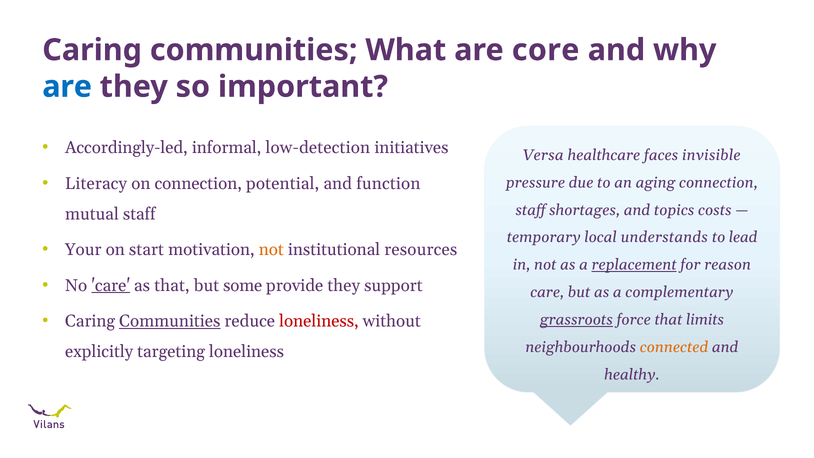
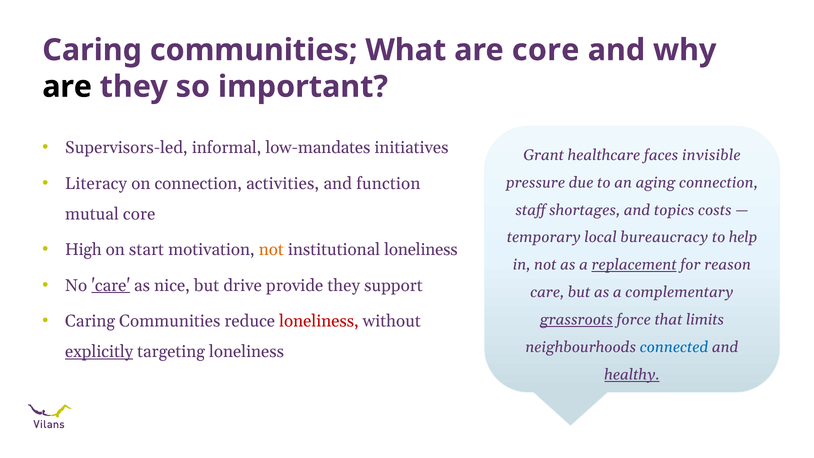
are at (67, 87) colour: blue -> black
Accordingly-led: Accordingly-led -> Supervisors-led
low-detection: low-detection -> low-mandates
Versa: Versa -> Grant
potential: potential -> activities
mutual staff: staff -> core
understands: understands -> bureaucracy
lead: lead -> help
Your: Your -> High
institutional resources: resources -> loneliness
as that: that -> nice
some: some -> drive
Communities at (170, 321) underline: present -> none
connected colour: orange -> blue
explicitly underline: none -> present
healthy underline: none -> present
